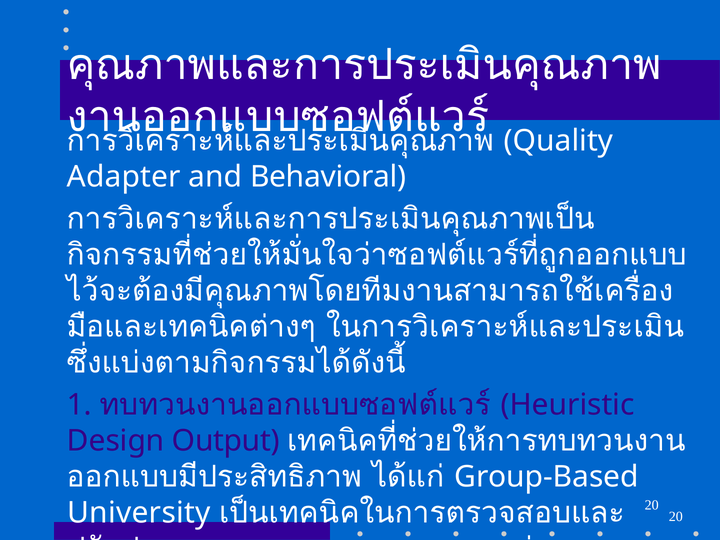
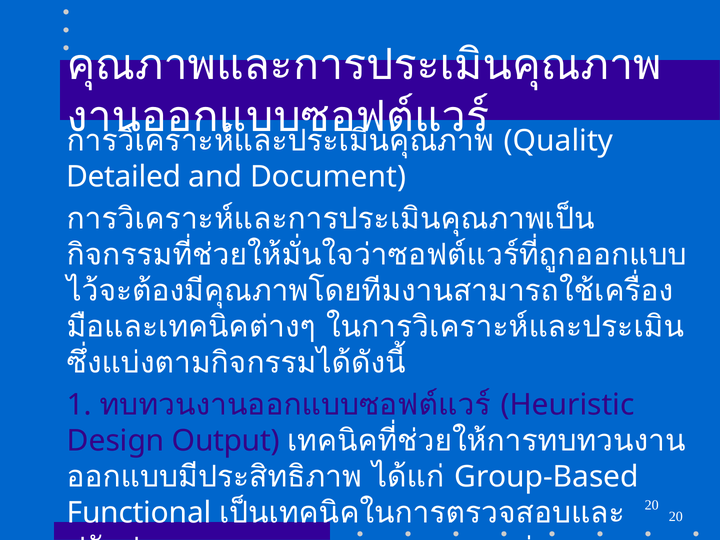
Adapter: Adapter -> Detailed
Behavioral: Behavioral -> Document
University: University -> Functional
